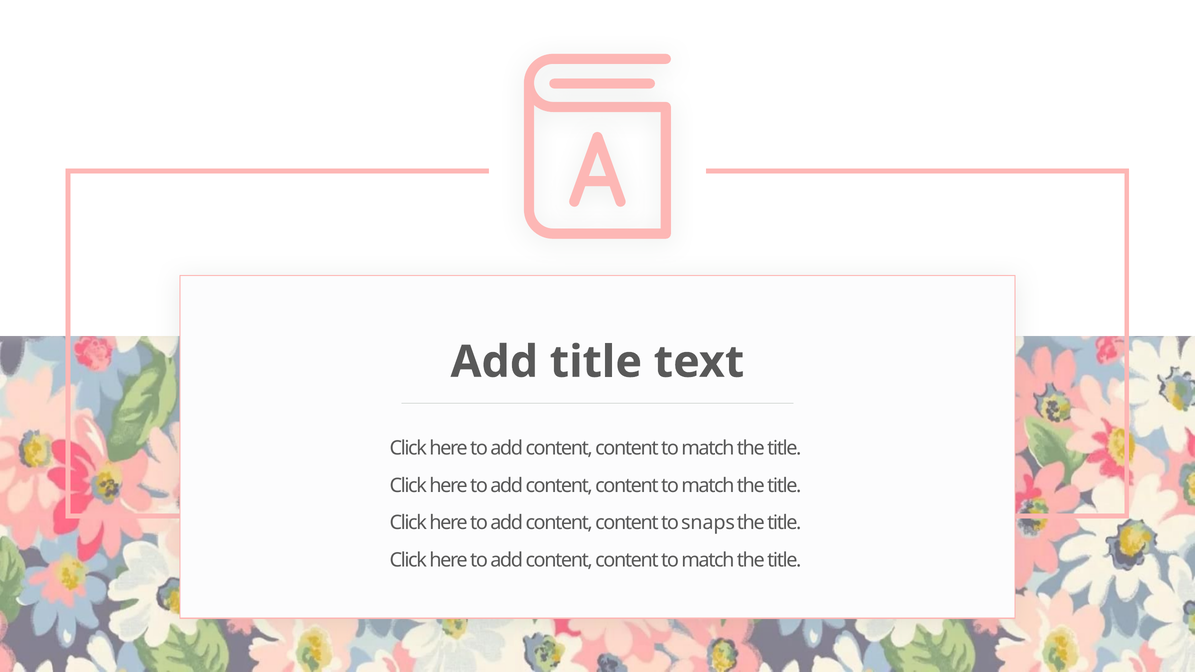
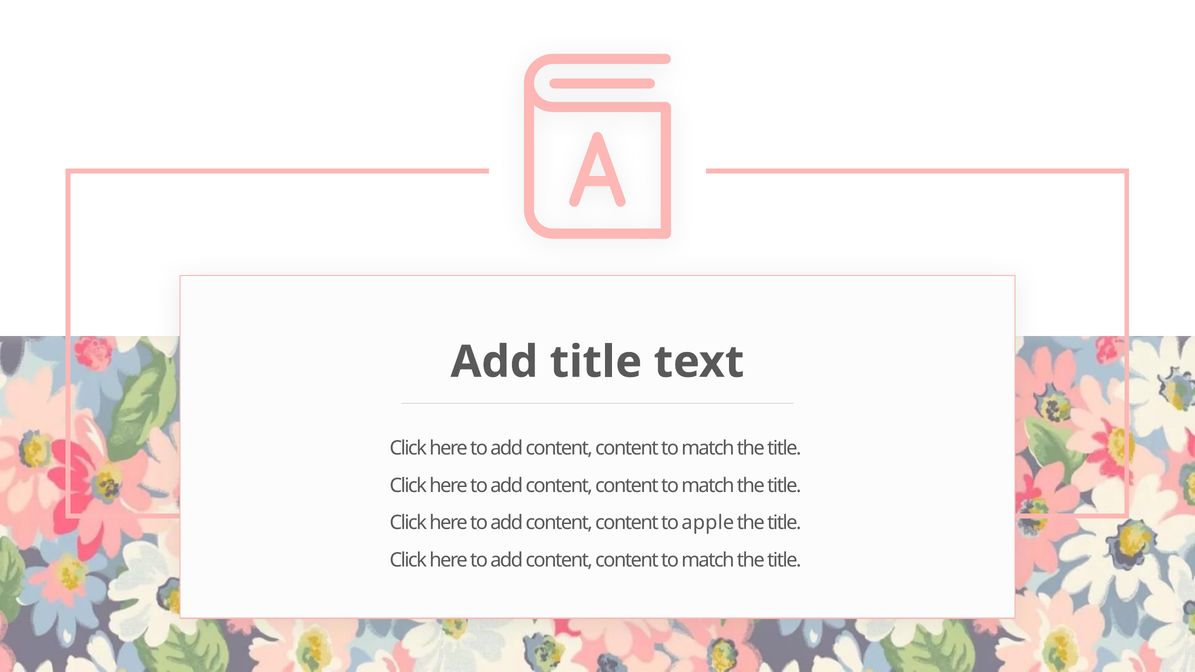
snaps: snaps -> apple
